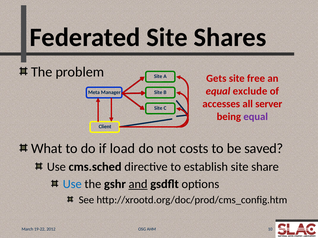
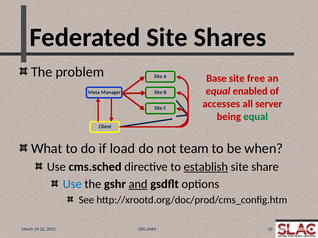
Gets: Gets -> Base
exclude: exclude -> enabled
equal at (256, 117) colour: purple -> green
costs: costs -> team
saved: saved -> when
establish underline: none -> present
